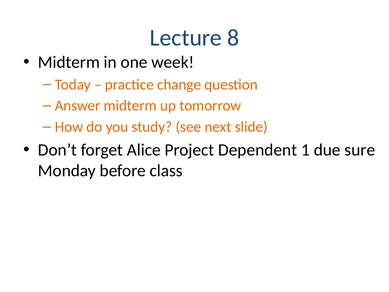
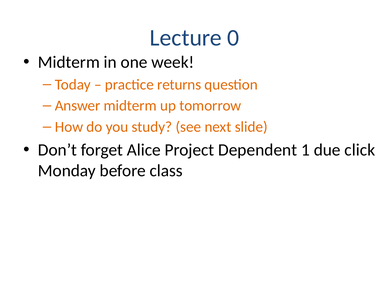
8: 8 -> 0
change: change -> returns
sure: sure -> click
